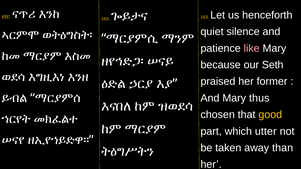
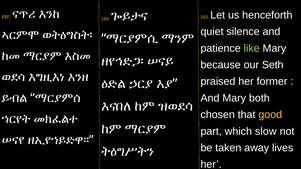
like colour: pink -> light green
thus: thus -> both
utter: utter -> slow
than: than -> lives
